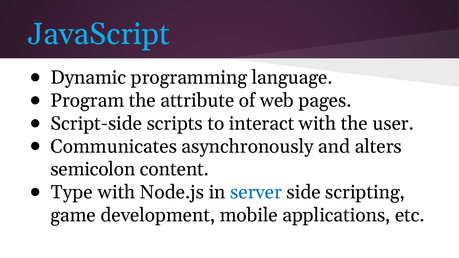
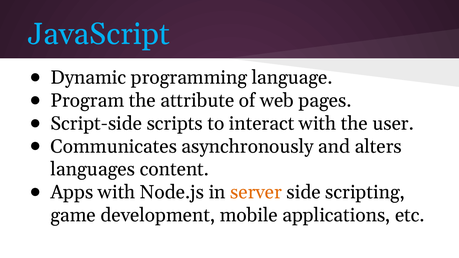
semicolon: semicolon -> languages
Type: Type -> Apps
server colour: blue -> orange
